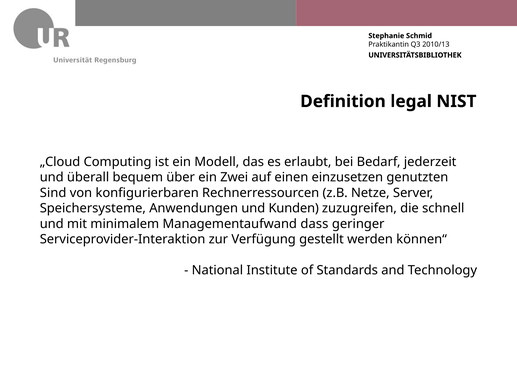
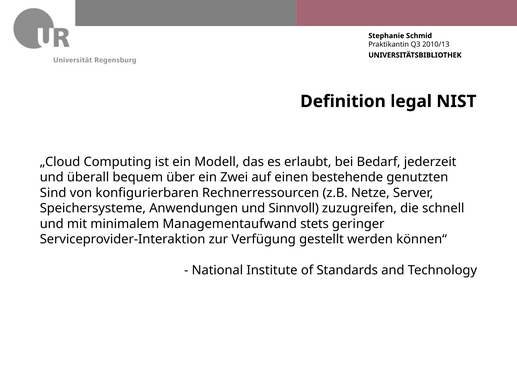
einzusetzen: einzusetzen -> bestehende
Kunden: Kunden -> Sinnvoll
dass: dass -> stets
